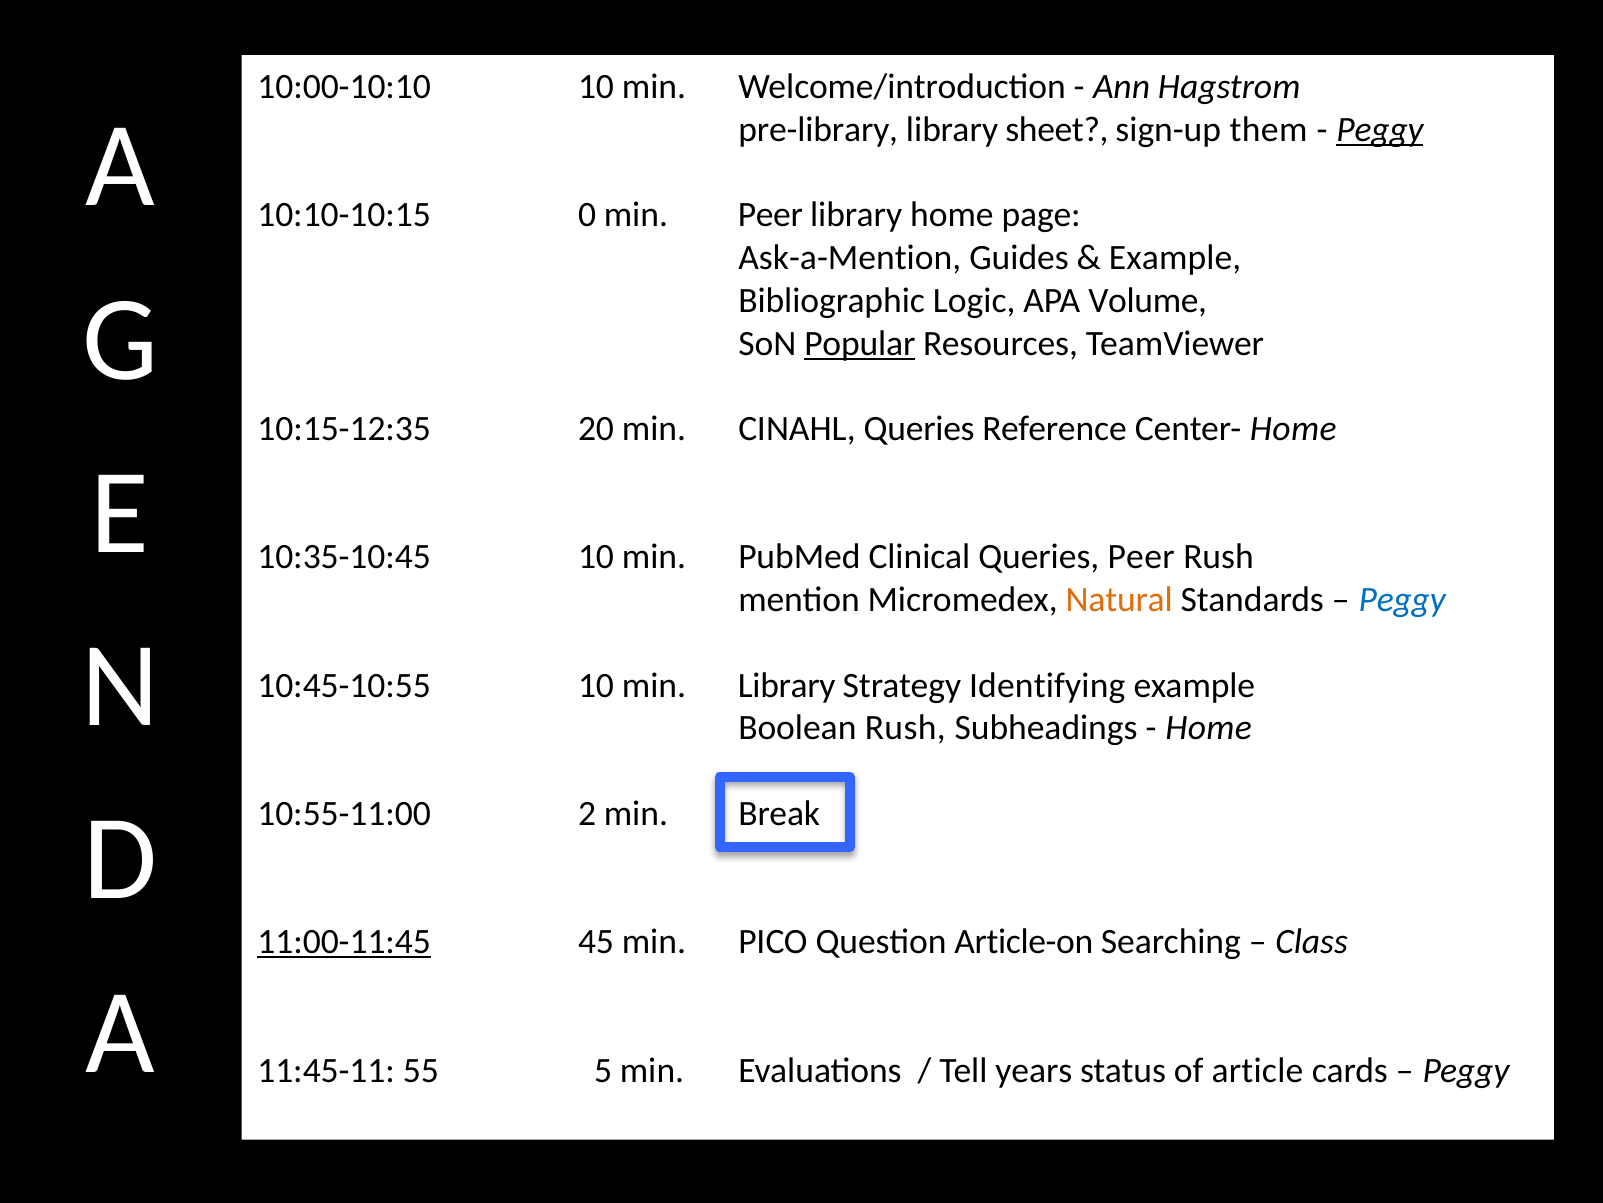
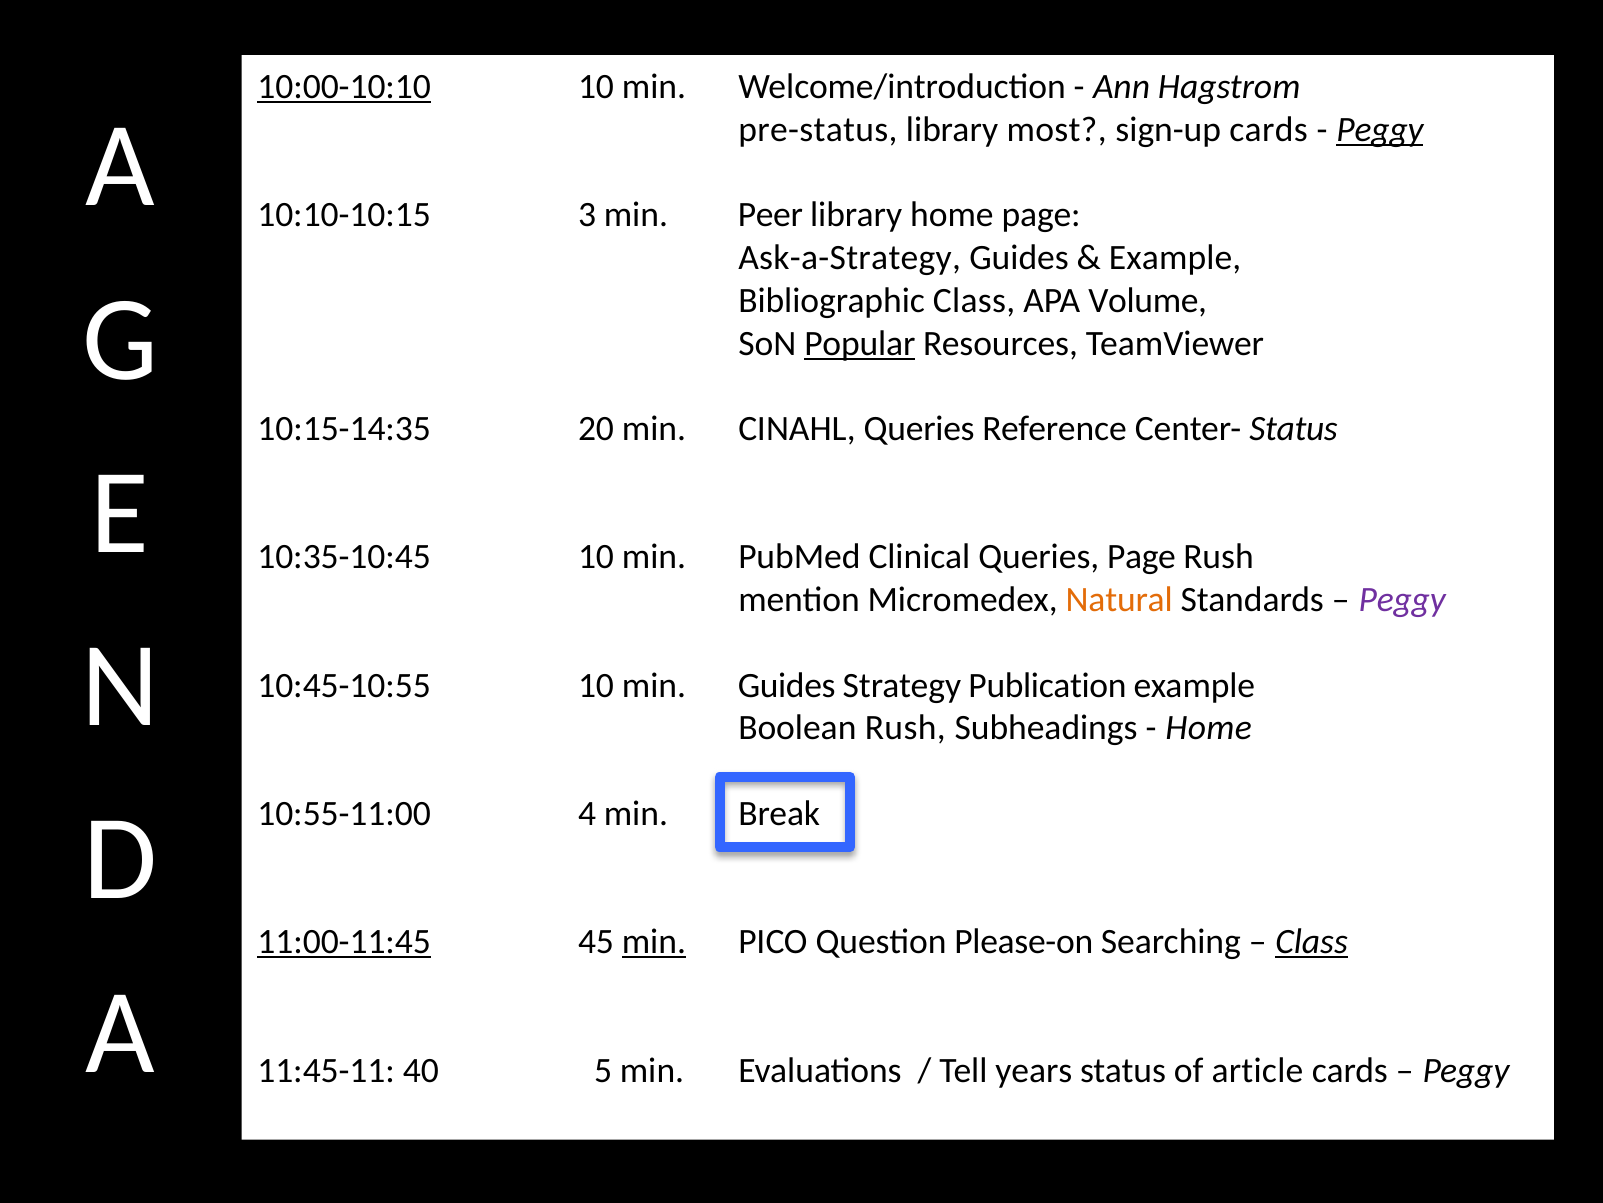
10:00-10:10 underline: none -> present
pre-library: pre-library -> pre-status
sheet: sheet -> most
sign-up them: them -> cards
0: 0 -> 3
Ask-a-Mention: Ask-a-Mention -> Ask-a-Strategy
Bibliographic Logic: Logic -> Class
10:15-12:35: 10:15-12:35 -> 10:15-14:35
Center- Home: Home -> Status
Queries Peer: Peer -> Page
Peggy at (1402, 600) colour: blue -> purple
min Library: Library -> Guides
Identifying: Identifying -> Publication
2: 2 -> 4
min at (654, 941) underline: none -> present
Article-on: Article-on -> Please-on
Class at (1312, 941) underline: none -> present
55: 55 -> 40
